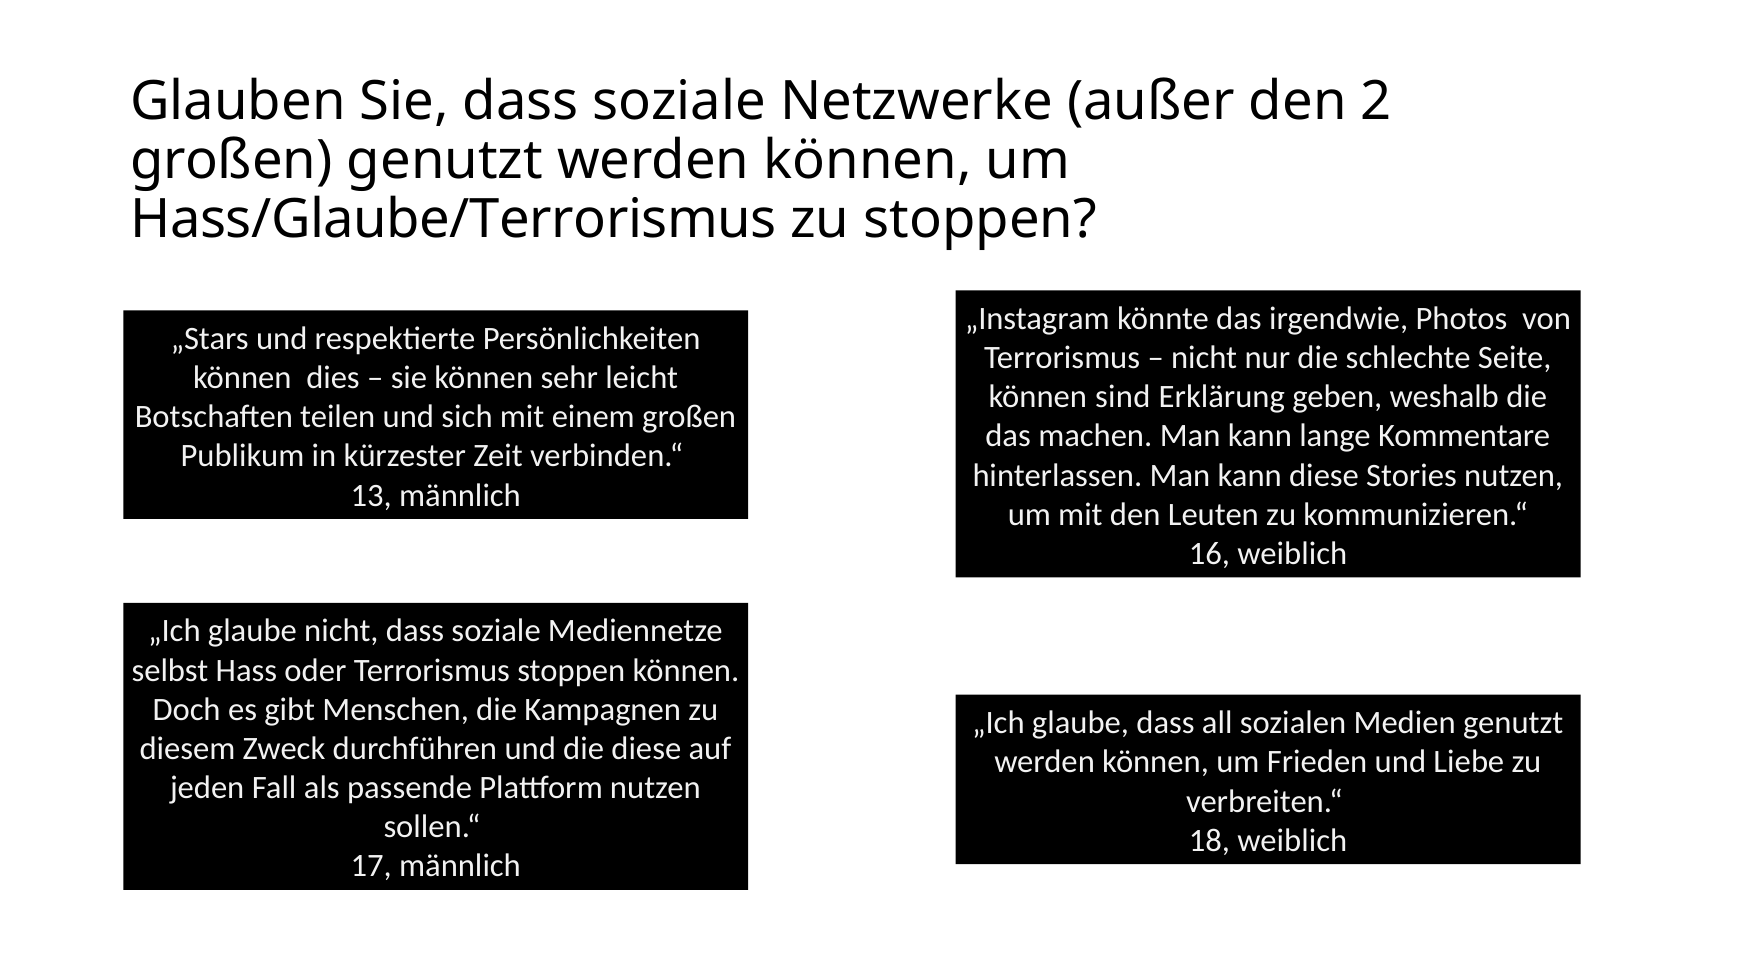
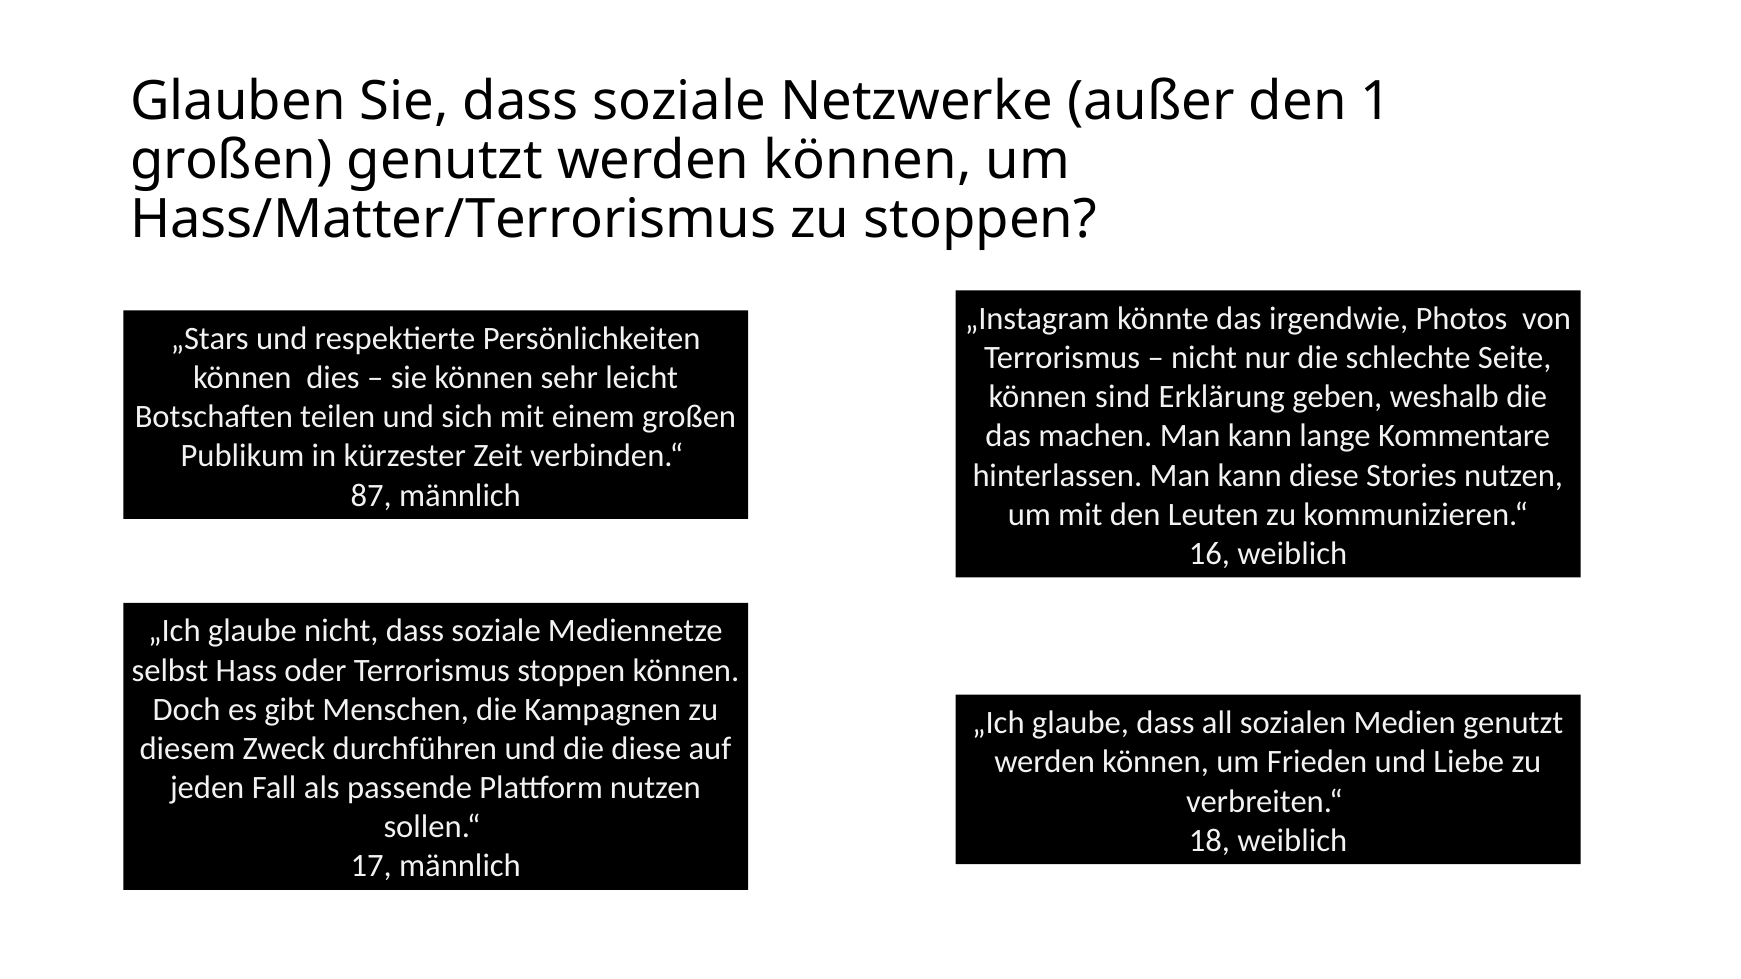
2: 2 -> 1
Hass/Glaube/Terrorismus: Hass/Glaube/Terrorismus -> Hass/Matter/Terrorismus
13: 13 -> 87
